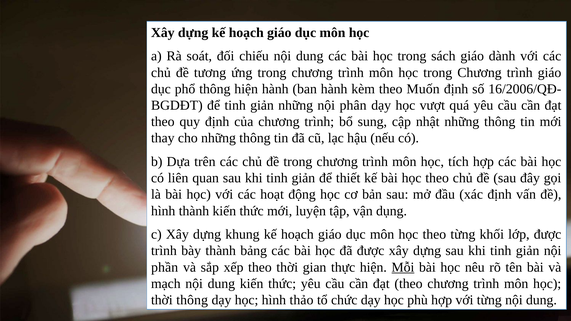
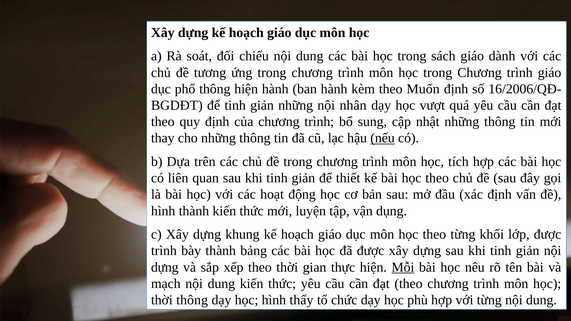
phân: phân -> nhân
nếu underline: none -> present
phần at (165, 267): phần -> dựng
thảo: thảo -> thấy
